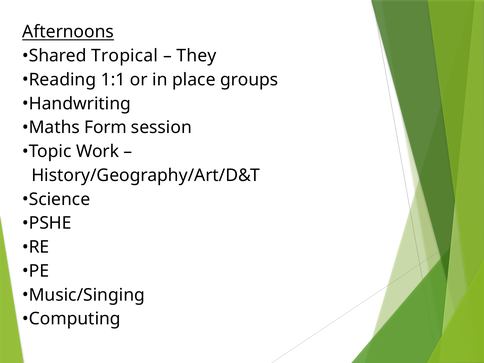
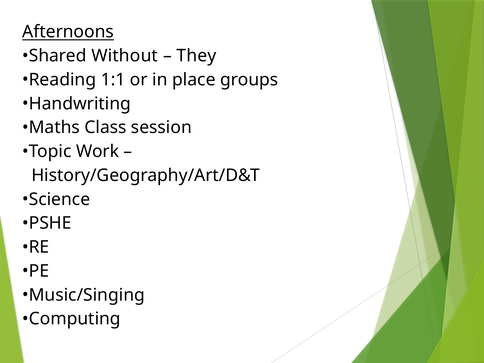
Tropical: Tropical -> Without
Form: Form -> Class
